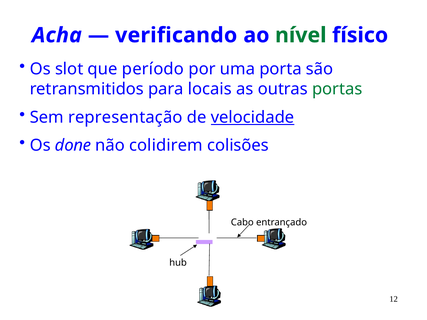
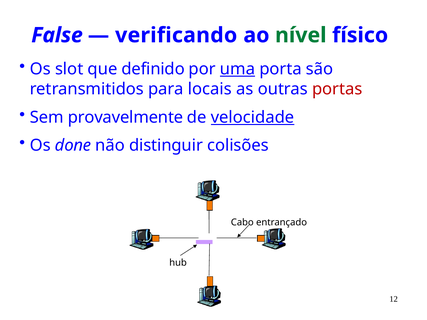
Acha: Acha -> False
período: período -> definido
uma underline: none -> present
portas colour: green -> red
representação: representação -> provavelmente
colidirem: colidirem -> distinguir
